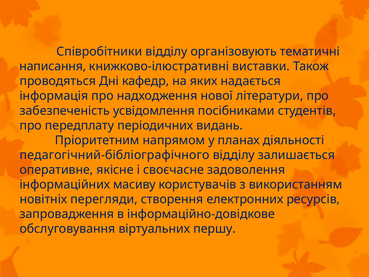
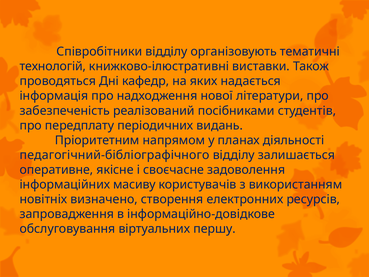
написання: написання -> технологій
усвідомлення: усвідомлення -> реалізований
перегляди: перегляди -> визначено
